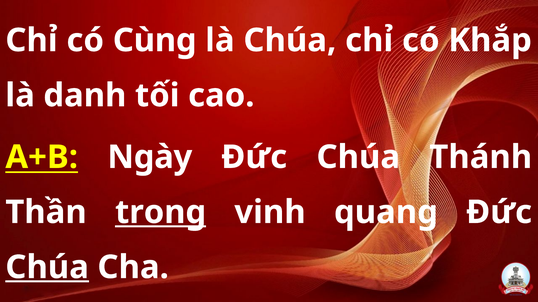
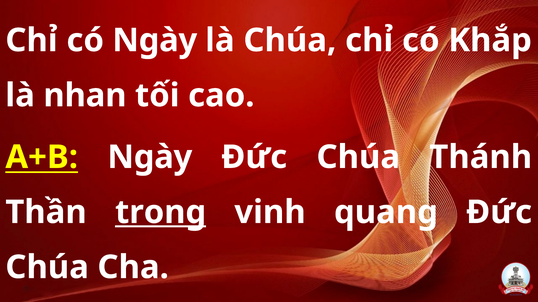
có Cùng: Cùng -> Ngày
danh: danh -> nhan
Chúa at (47, 268) underline: present -> none
